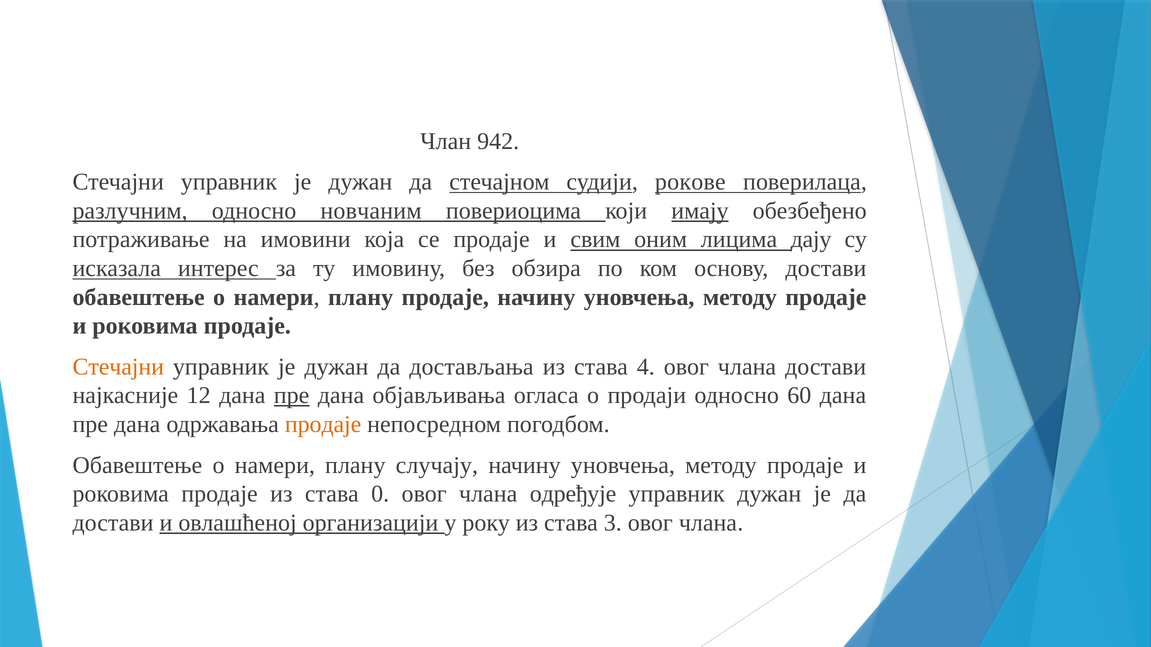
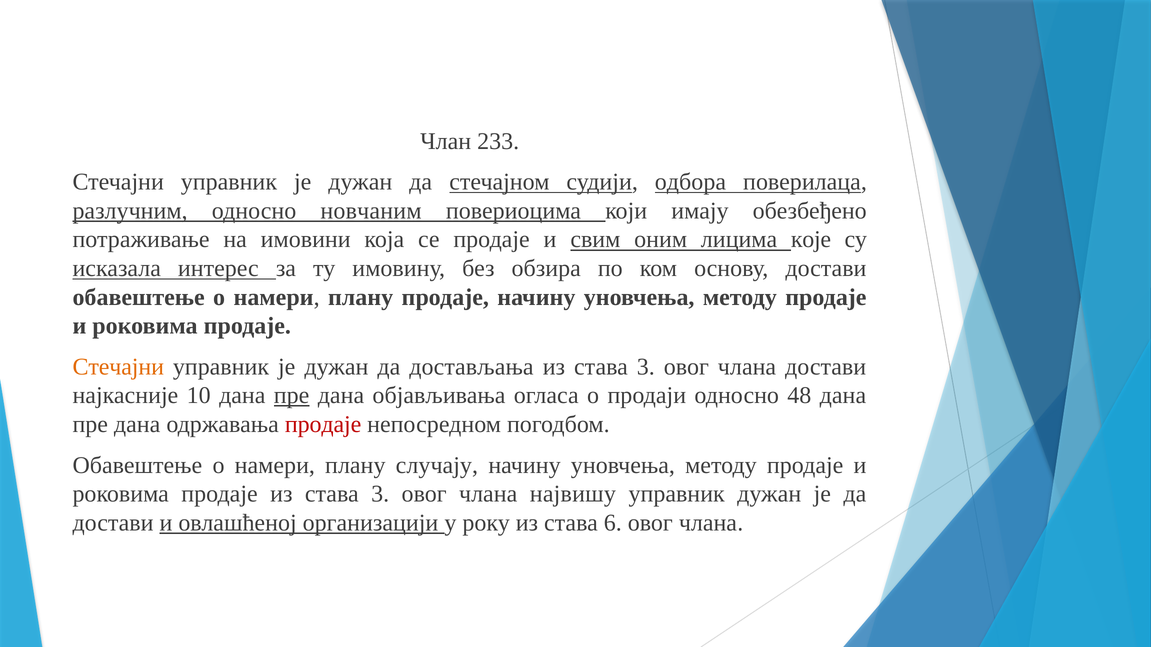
942: 942 -> 233
рокове: рокове -> одбора
имају underline: present -> none
дају: дају -> које
4 at (646, 367): 4 -> 3
12: 12 -> 10
60: 60 -> 48
продаје at (323, 425) colour: orange -> red
продаје из става 0: 0 -> 3
одређује: одређује -> највишу
3: 3 -> 6
